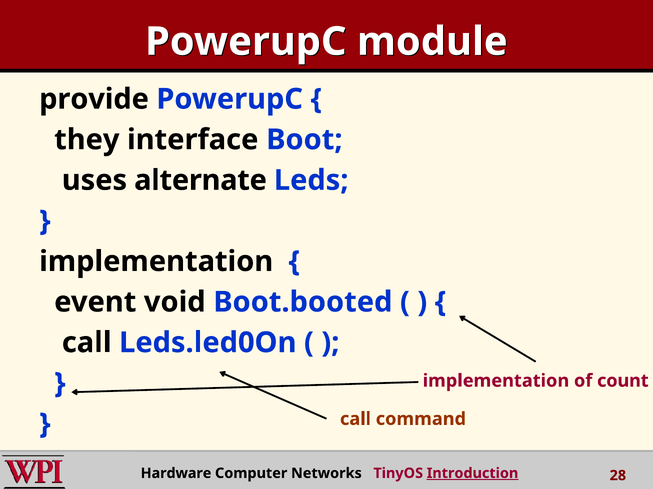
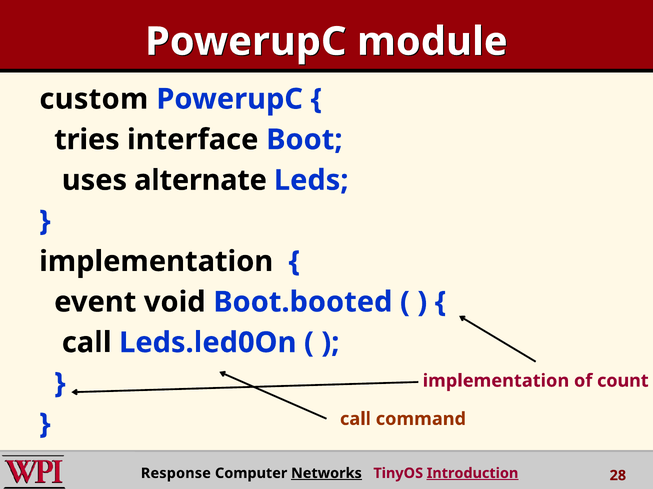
provide: provide -> custom
they: they -> tries
Hardware: Hardware -> Response
Networks underline: none -> present
